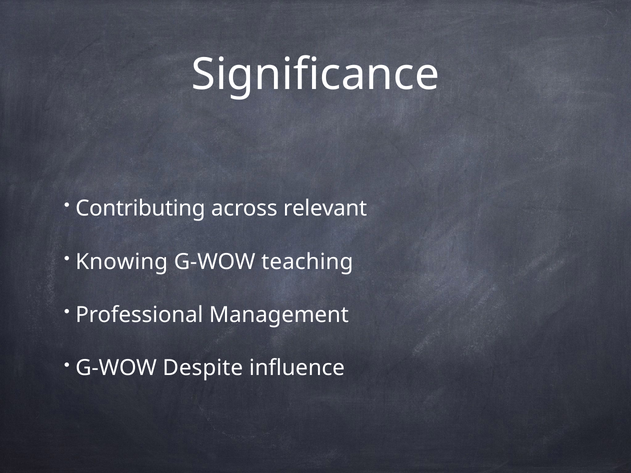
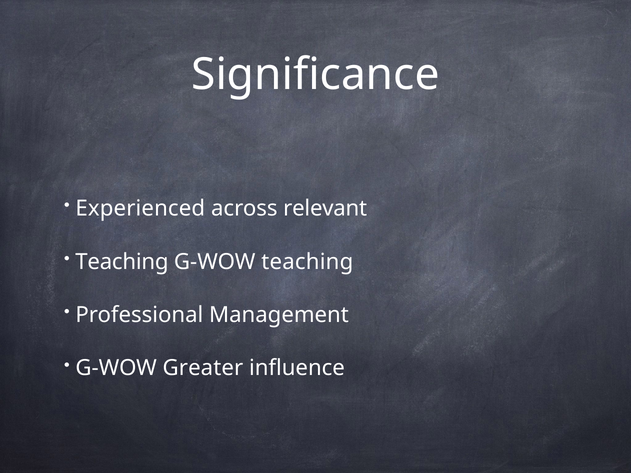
Contributing: Contributing -> Experienced
Knowing at (122, 262): Knowing -> Teaching
Despite: Despite -> Greater
